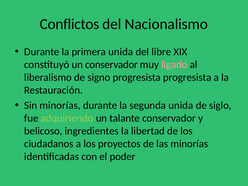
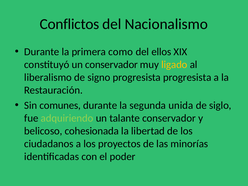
primera unida: unida -> como
libre: libre -> ellos
ligado colour: pink -> yellow
Sin minorías: minorías -> comunes
ingredientes: ingredientes -> cohesionada
